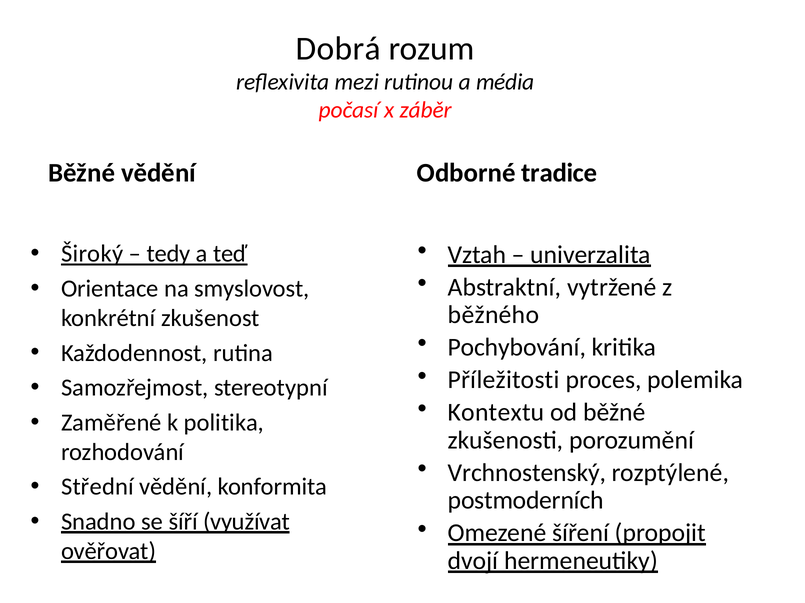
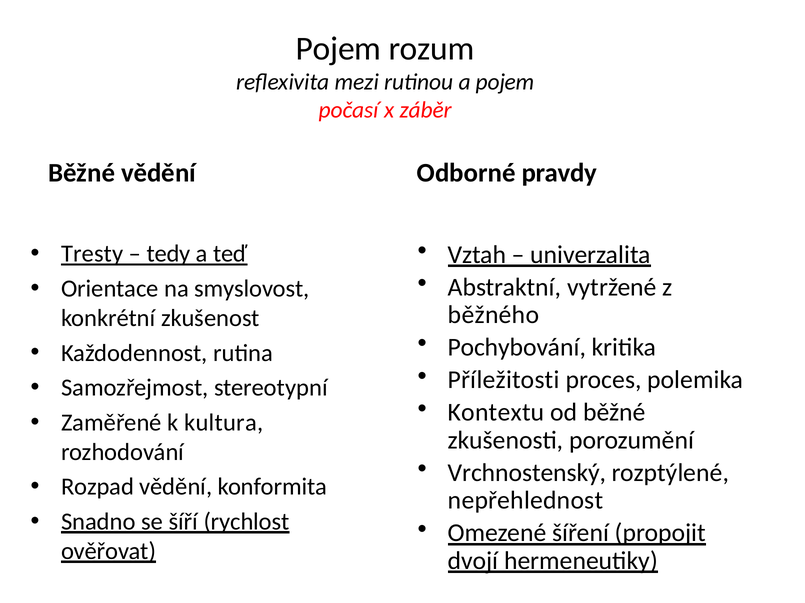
Dobrá at (338, 49): Dobrá -> Pojem
a média: média -> pojem
tradice: tradice -> pravdy
Široký: Široký -> Tresty
politika: politika -> kultura
Střední: Střední -> Rozpad
postmoderních: postmoderních -> nepřehlednost
využívat: využívat -> rychlost
